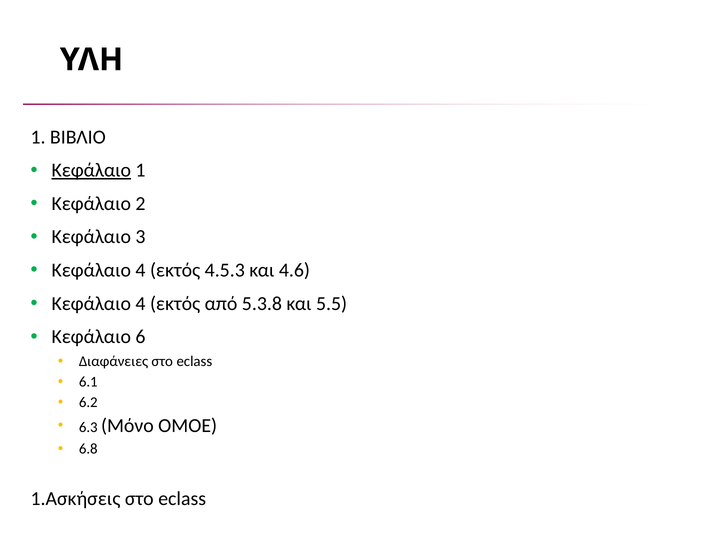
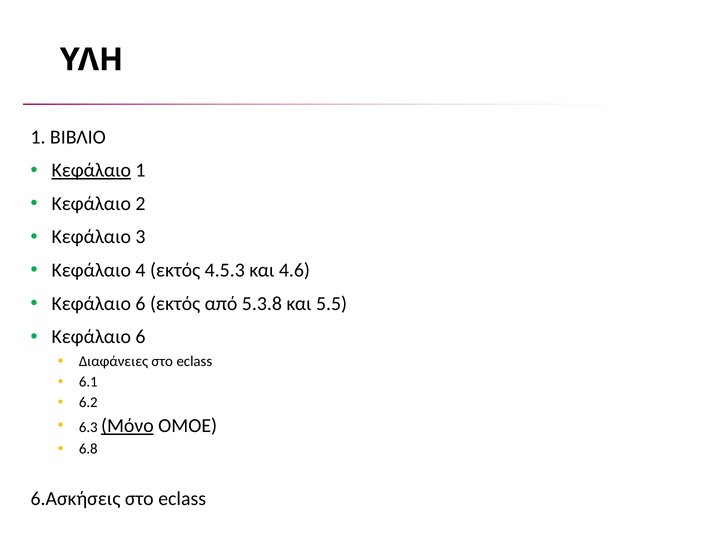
4 at (140, 303): 4 -> 6
Μόνο underline: none -> present
1.Ασκήσεις: 1.Ασκήσεις -> 6.Ασκήσεις
